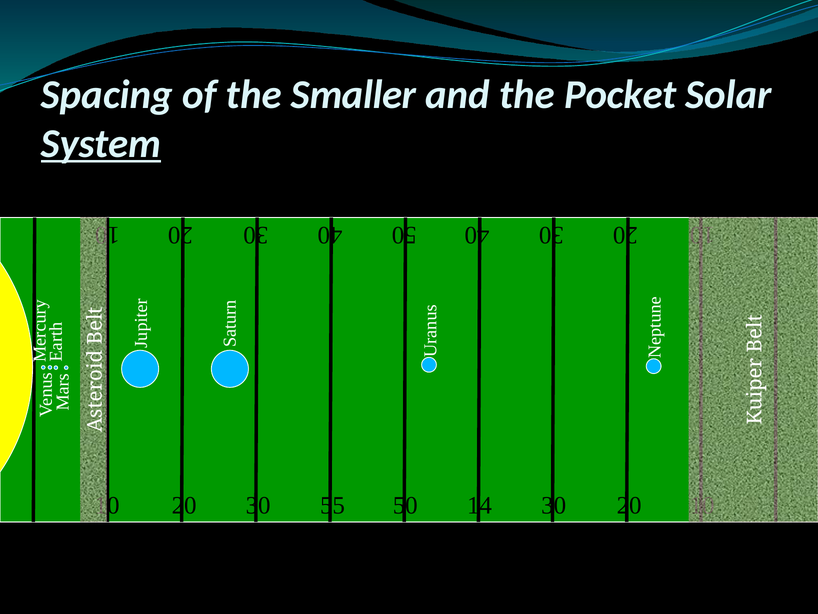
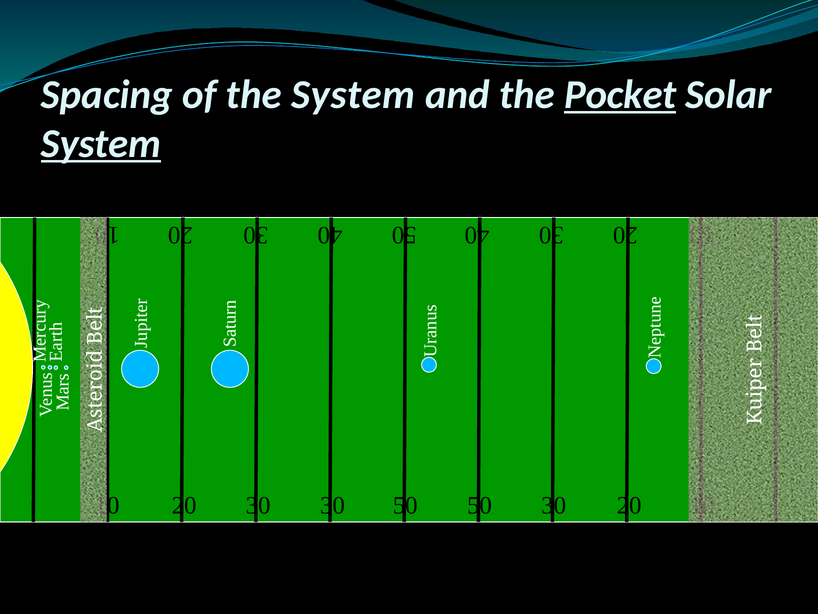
the Smaller: Smaller -> System
Pocket underline: none -> present
30 55: 55 -> 30
50 14: 14 -> 50
